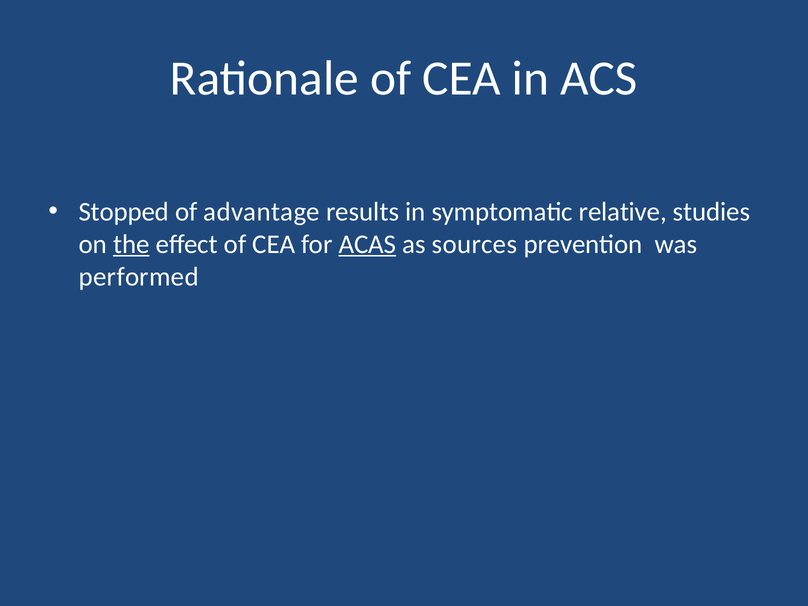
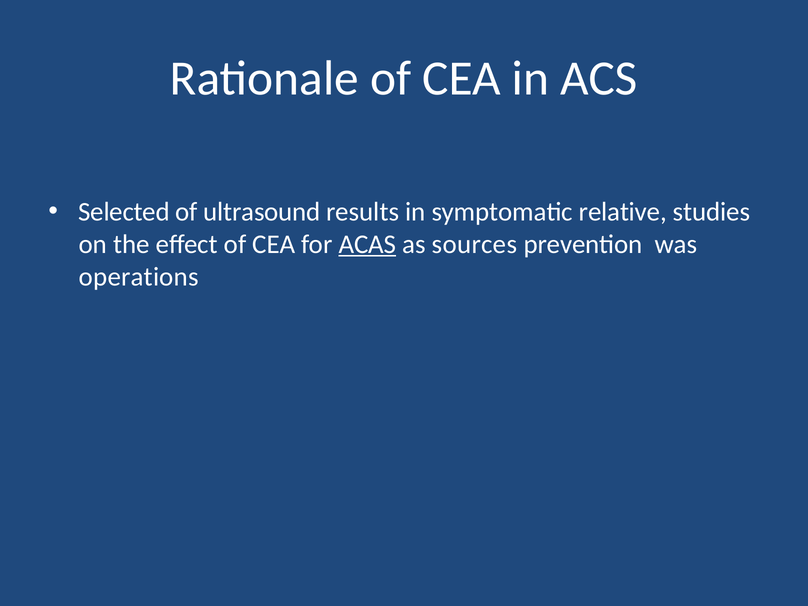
Stopped: Stopped -> Selected
advantage: advantage -> ultrasound
the underline: present -> none
performed: performed -> operations
